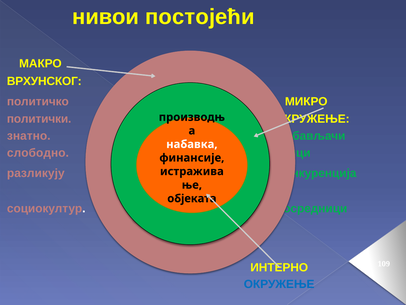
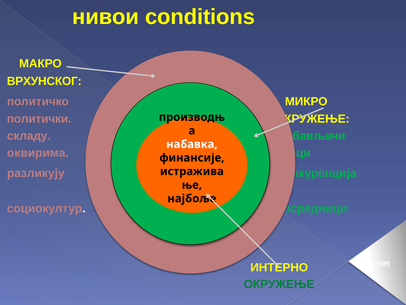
постојећи: постојећи -> conditions
знатно: знатно -> складу
слободно: слободно -> оквирима
објеката: објеката -> најбоље
ОКРУЖЕЊЕ at (279, 284) colour: blue -> green
